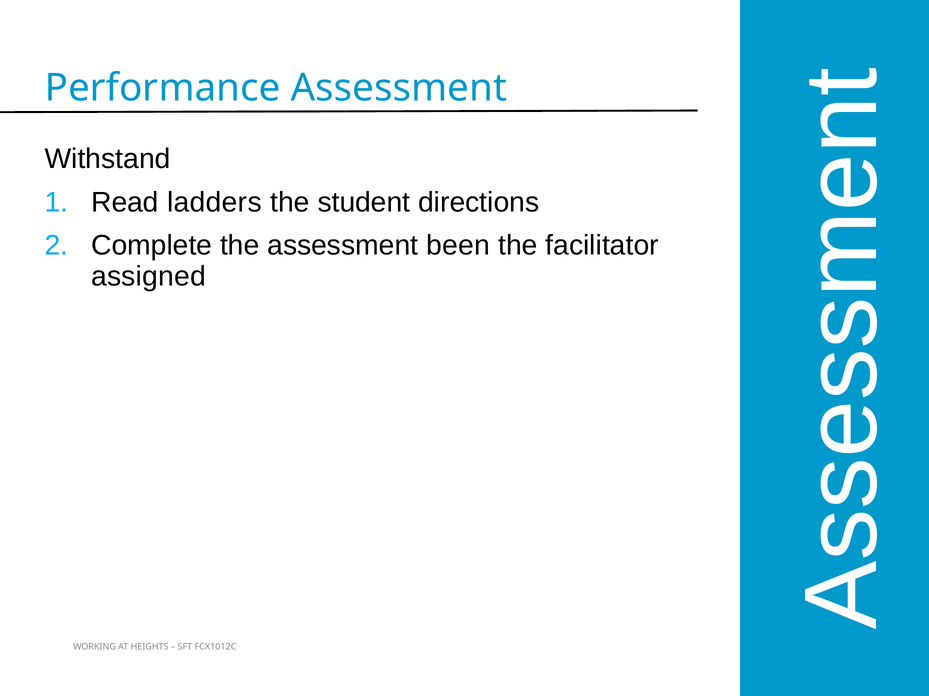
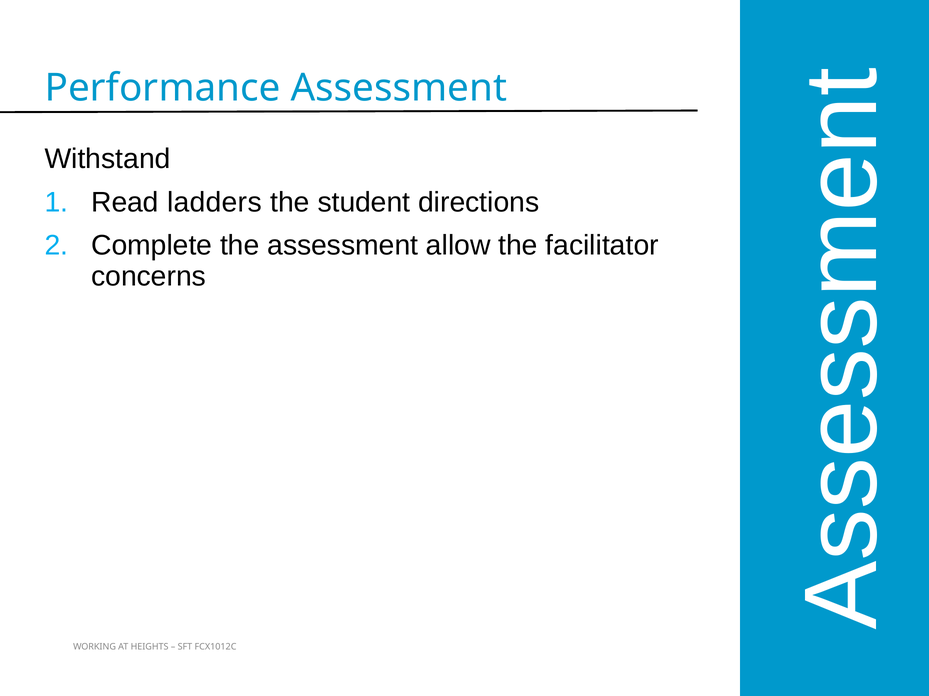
been: been -> allow
assigned: assigned -> concerns
